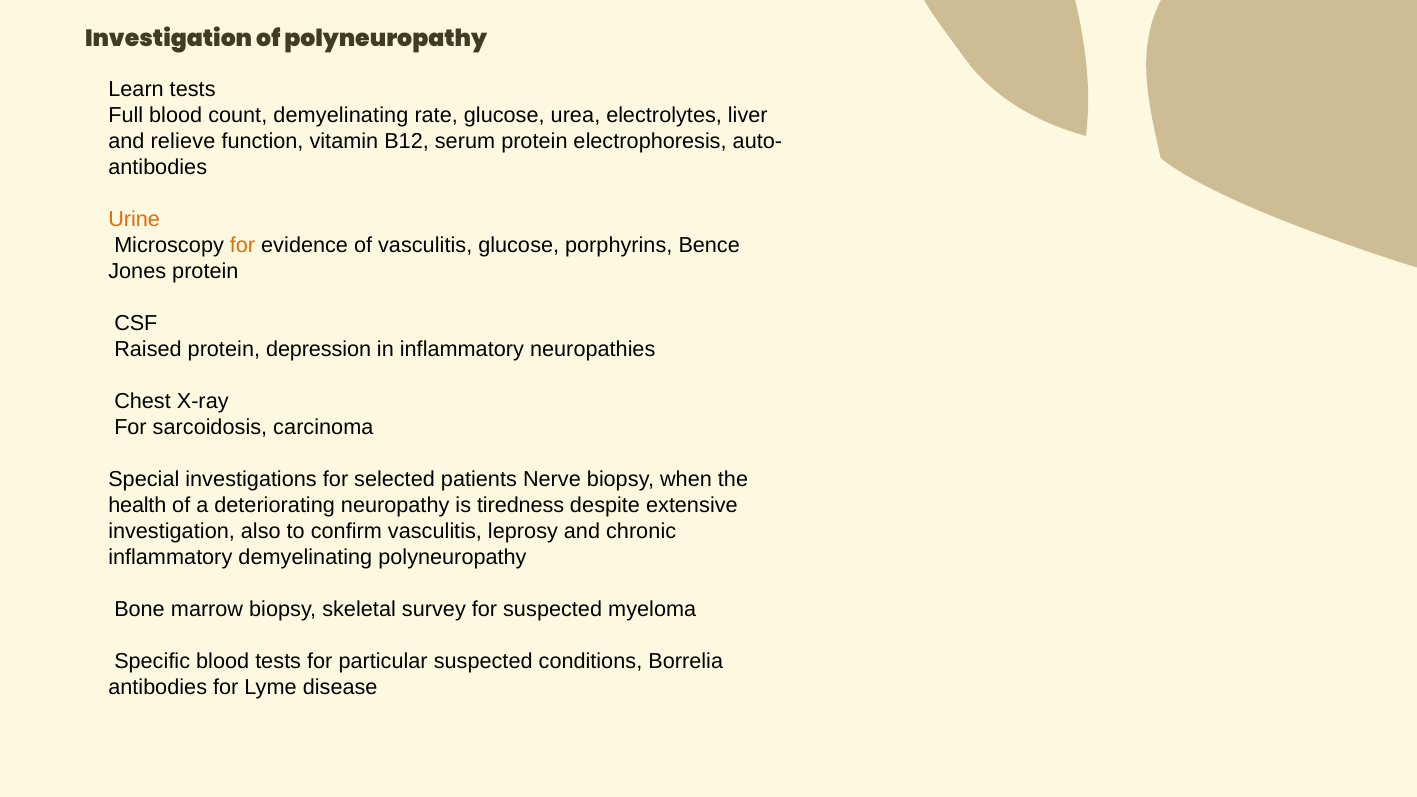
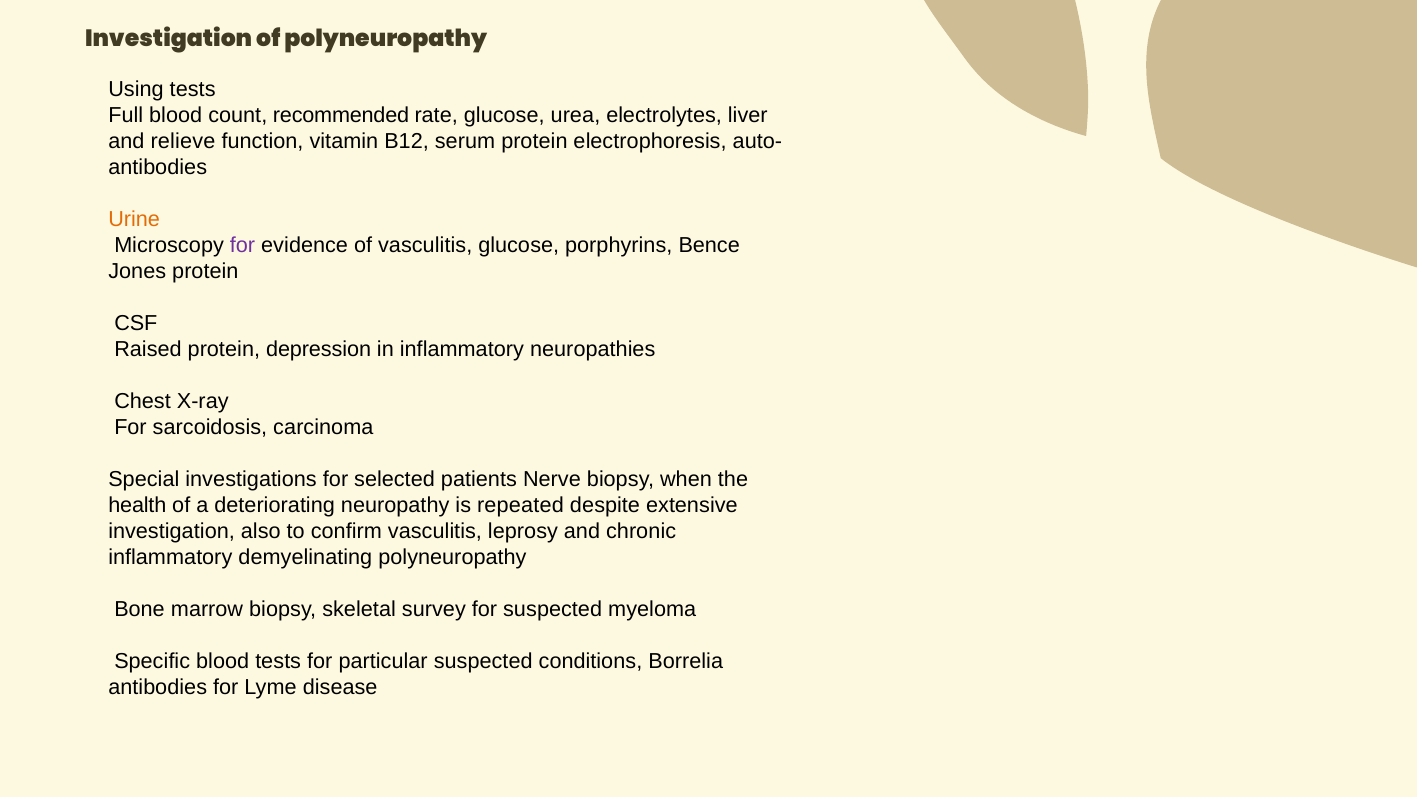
Learn: Learn -> Using
count demyelinating: demyelinating -> recommended
for at (242, 245) colour: orange -> purple
tiredness: tiredness -> repeated
